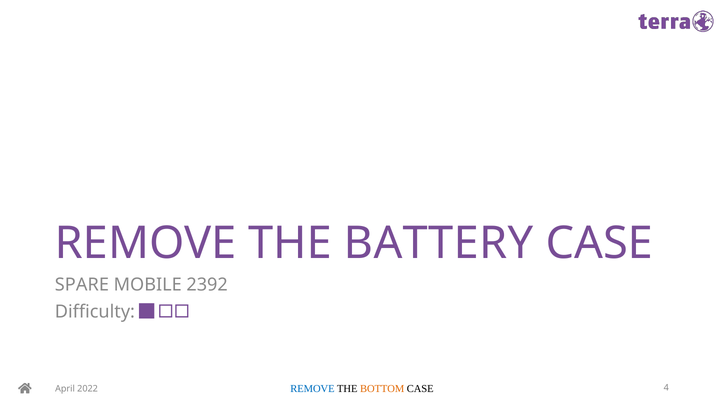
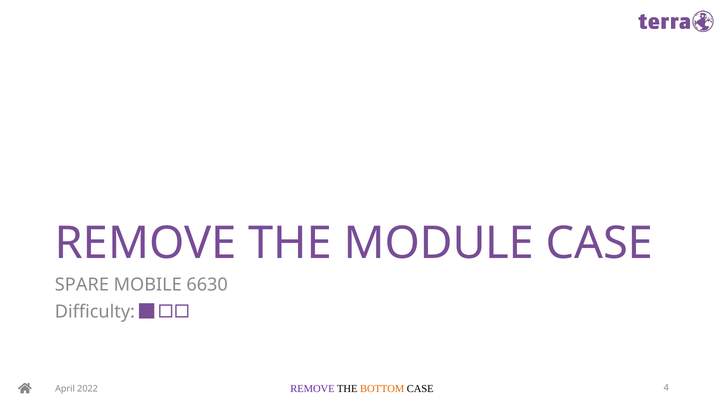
BATTERY: BATTERY -> MODULE
2392: 2392 -> 6630
REMOVE at (312, 389) colour: blue -> purple
